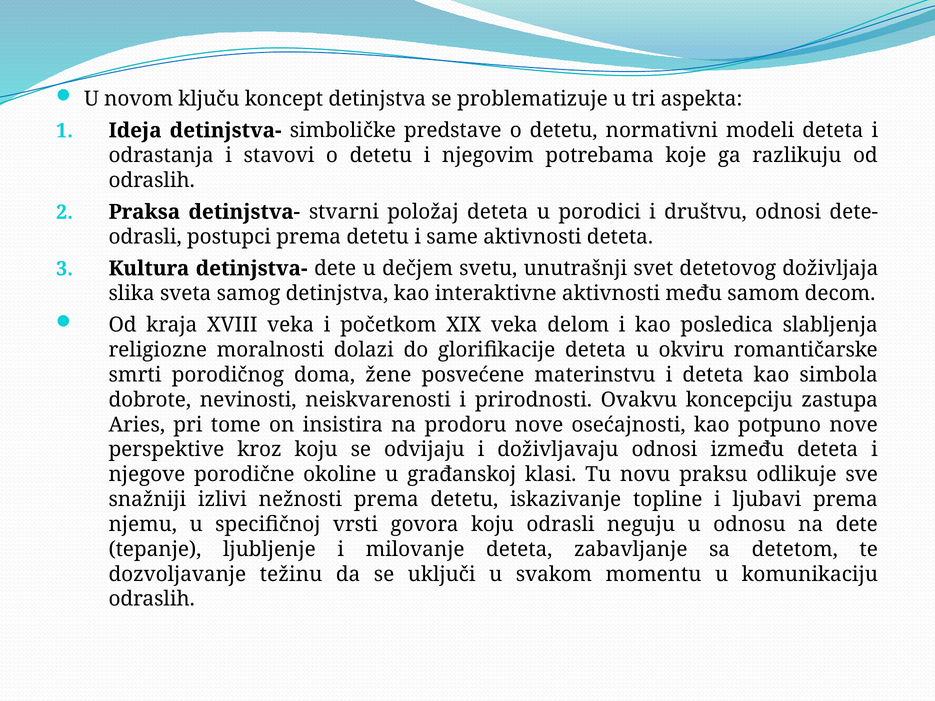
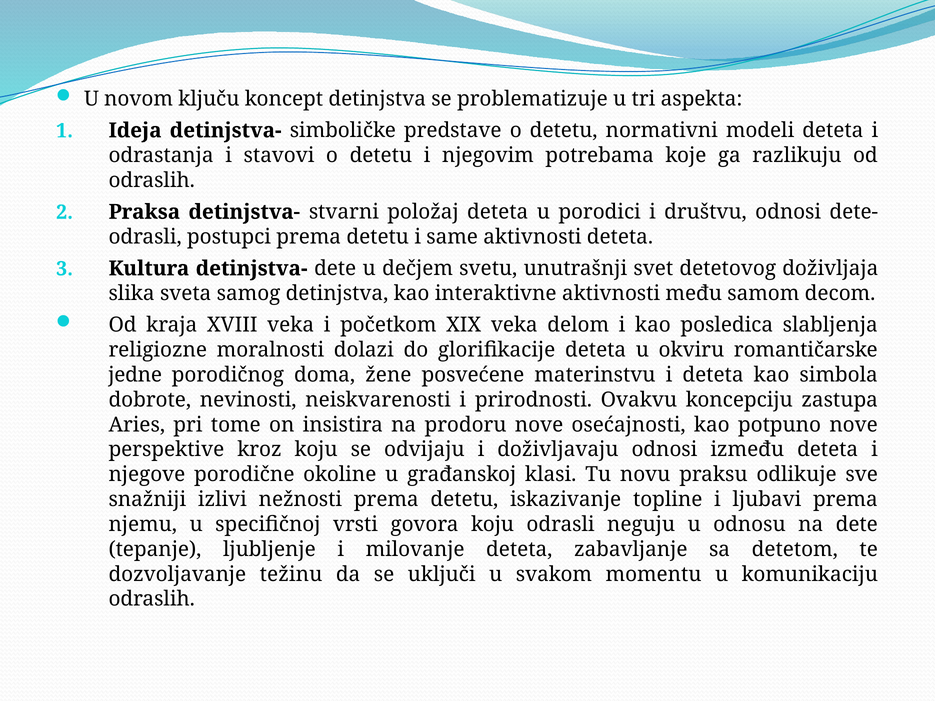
smrti: smrti -> jedne
